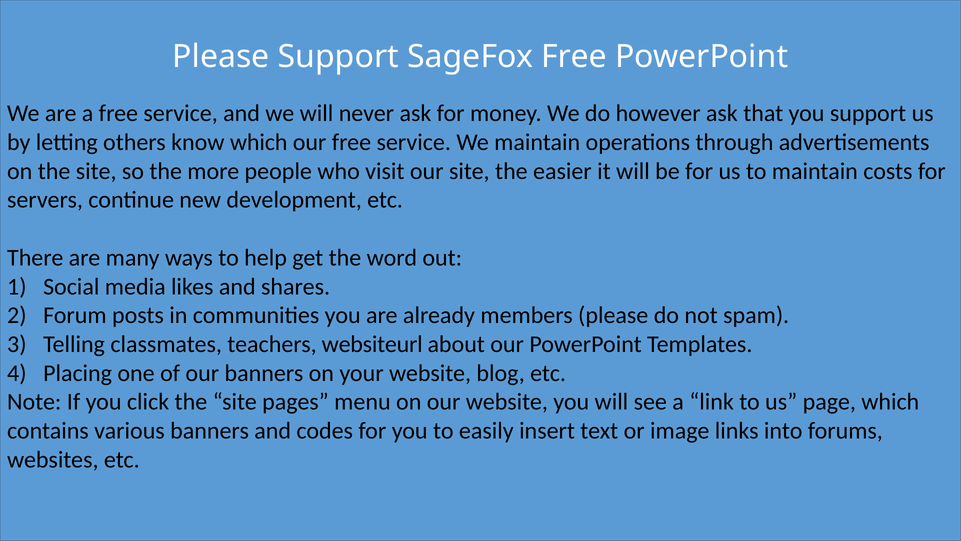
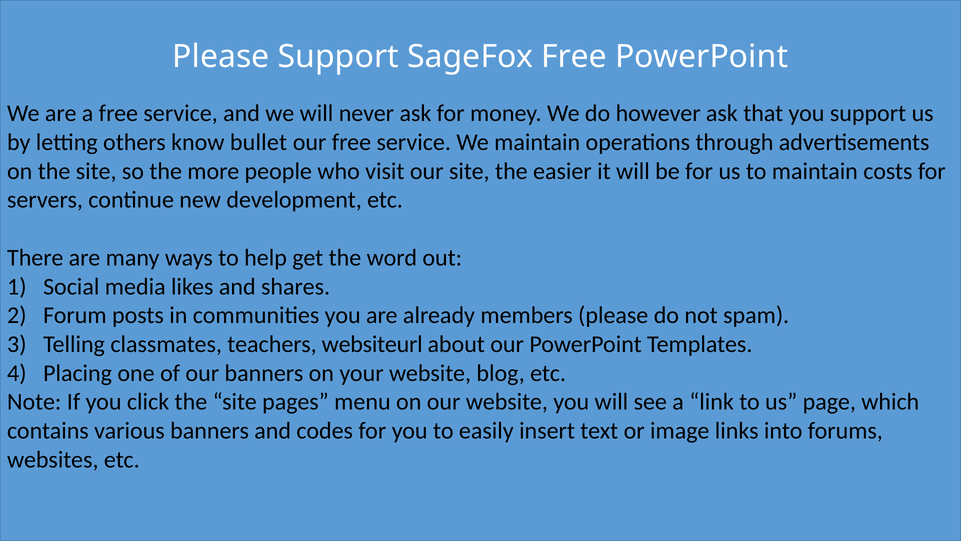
know which: which -> bullet
